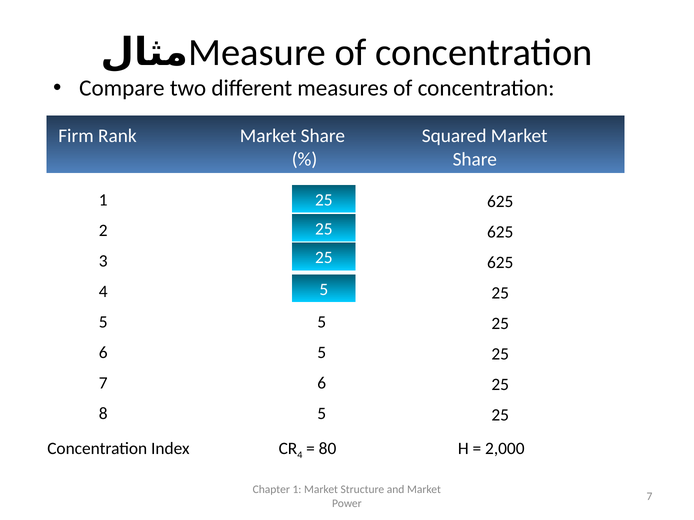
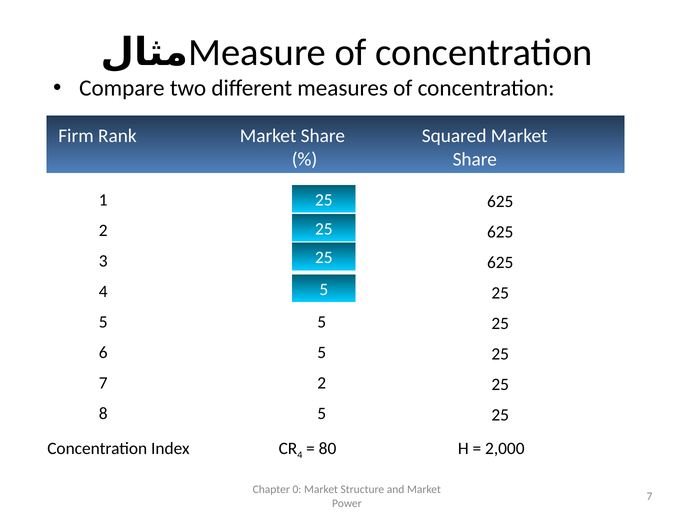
7 6: 6 -> 2
Chapter 1: 1 -> 0
